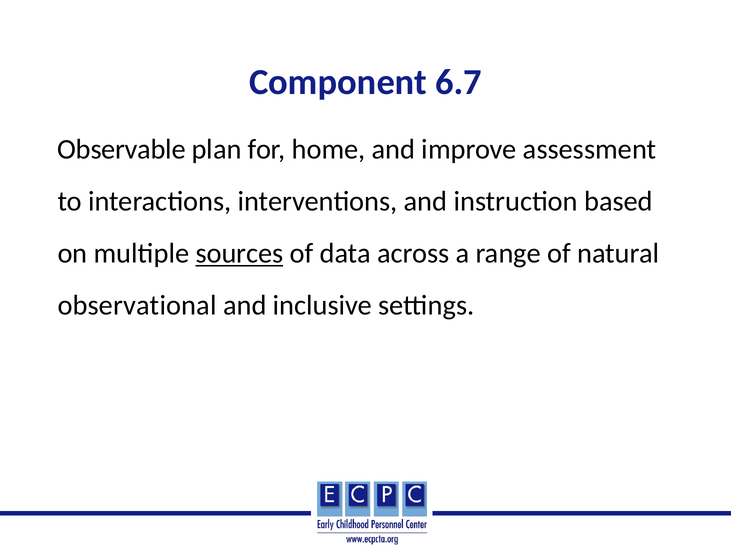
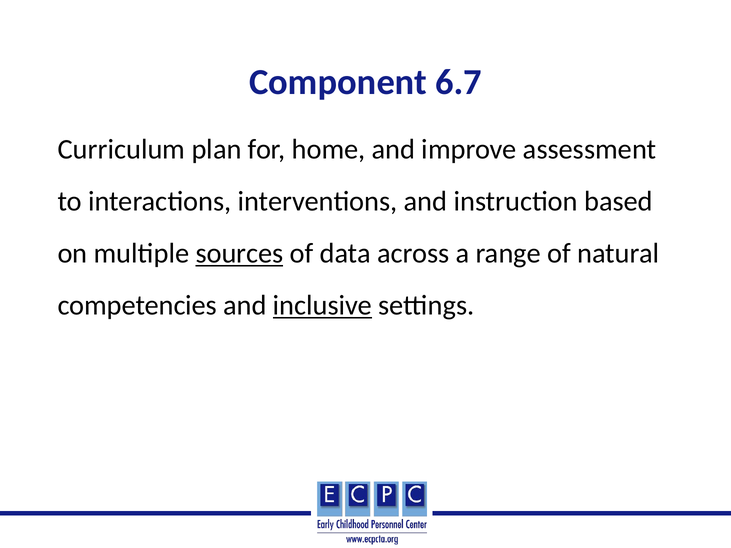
Observable: Observable -> Curriculum
observational: observational -> competencies
inclusive underline: none -> present
